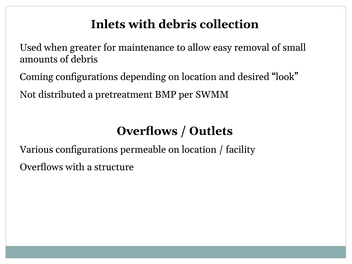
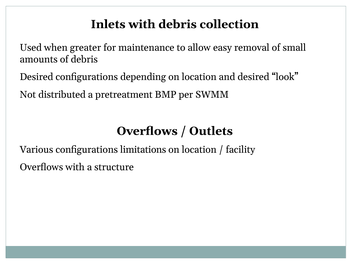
Coming at (37, 77): Coming -> Desired
permeable: permeable -> limitations
